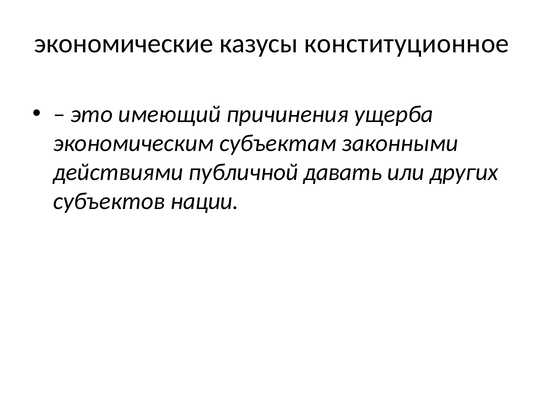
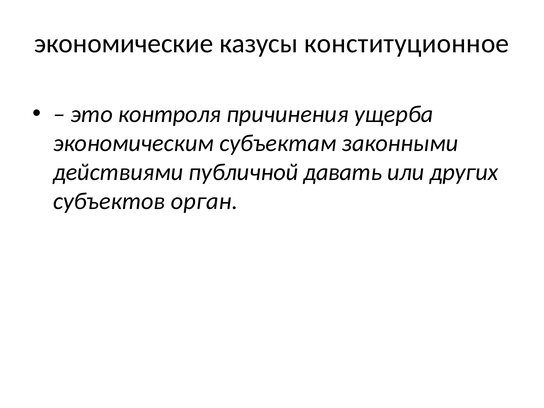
имеющий: имеющий -> контроля
нации: нации -> орган
